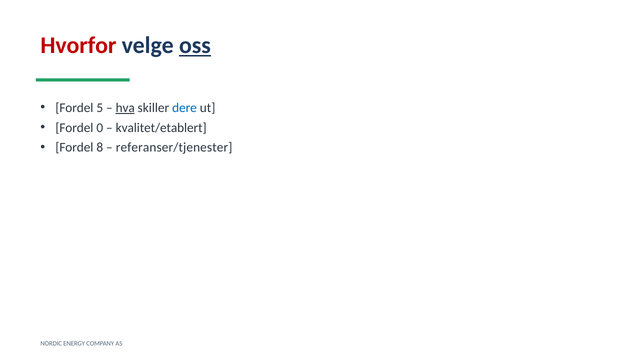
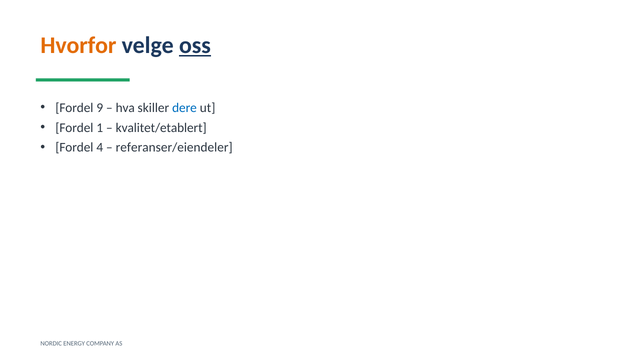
Hvorfor colour: red -> orange
5: 5 -> 9
hva underline: present -> none
0: 0 -> 1
8: 8 -> 4
referanser/tjenester: referanser/tjenester -> referanser/eiendeler
